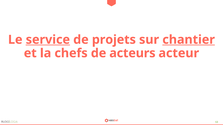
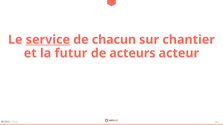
projets: projets -> chacun
chantier underline: present -> none
chefs: chefs -> futur
